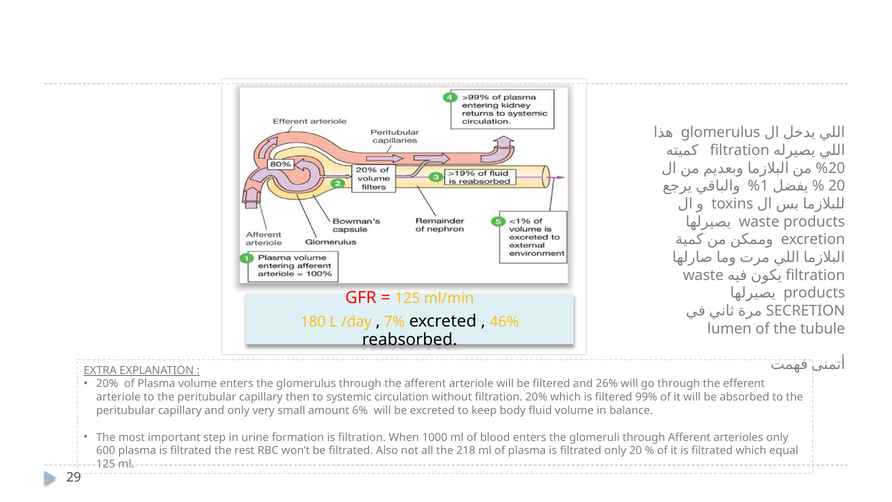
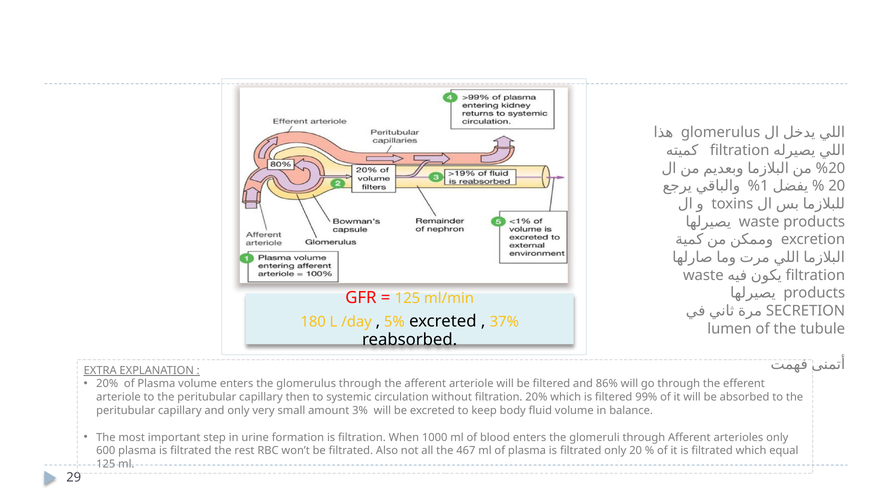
7%: 7% -> 5%
46%: 46% -> 37%
26%: 26% -> 86%
6%: 6% -> 3%
218: 218 -> 467
